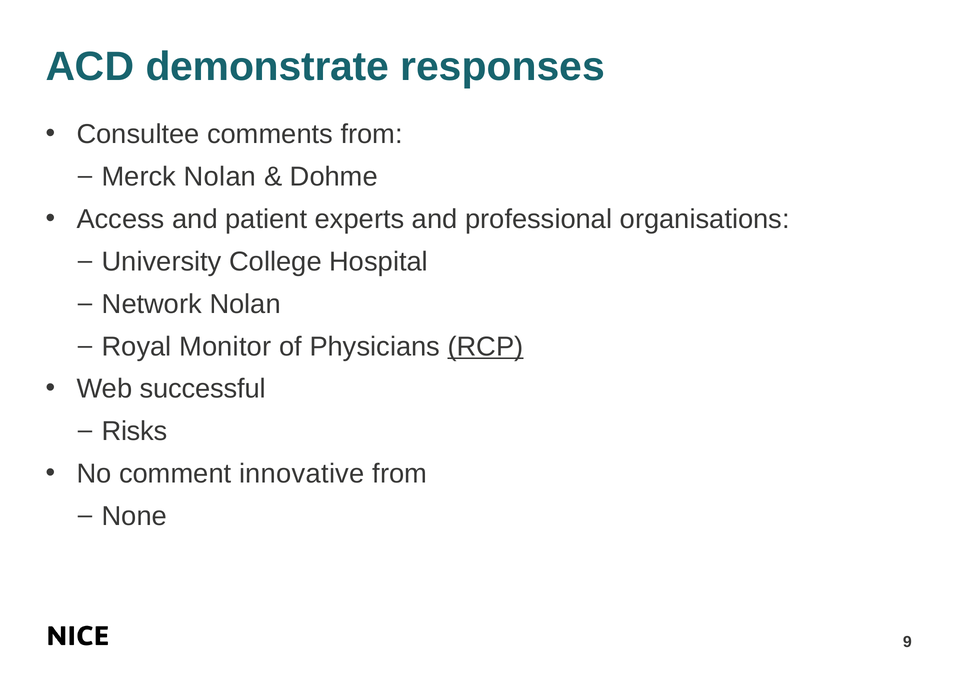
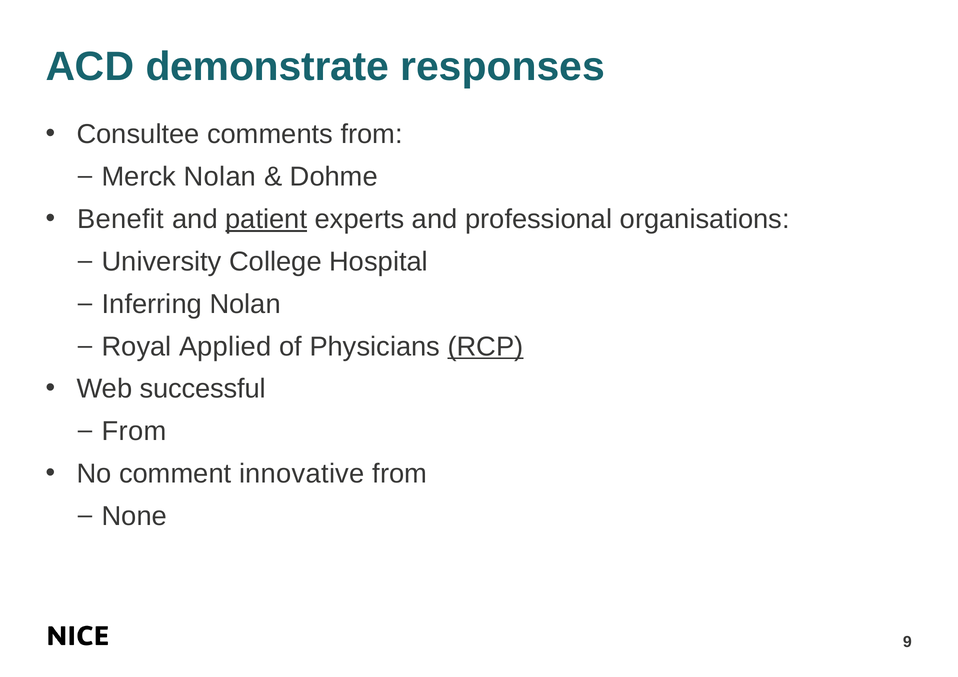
Access: Access -> Benefit
patient underline: none -> present
Network: Network -> Inferring
Monitor: Monitor -> Applied
Risks at (135, 432): Risks -> From
